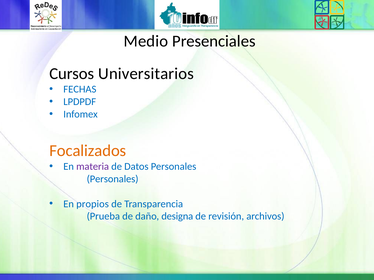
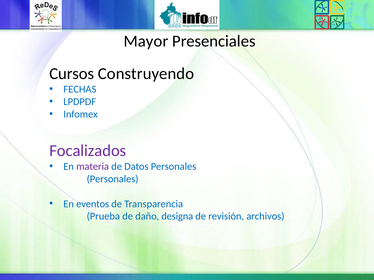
Medio: Medio -> Mayor
Universitarios: Universitarios -> Construyendo
Focalizados colour: orange -> purple
propios: propios -> eventos
